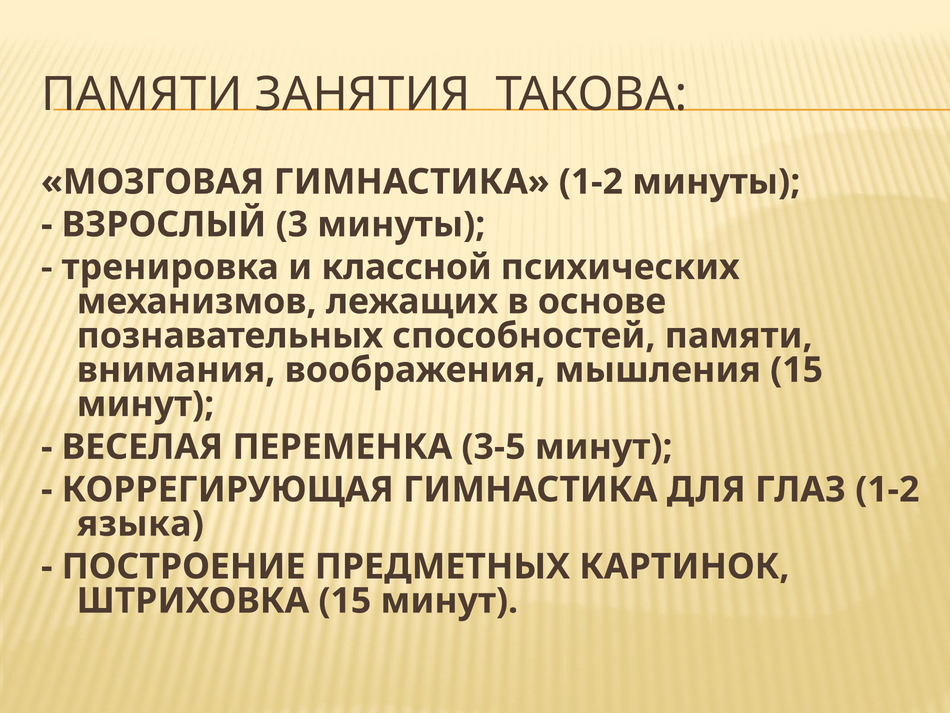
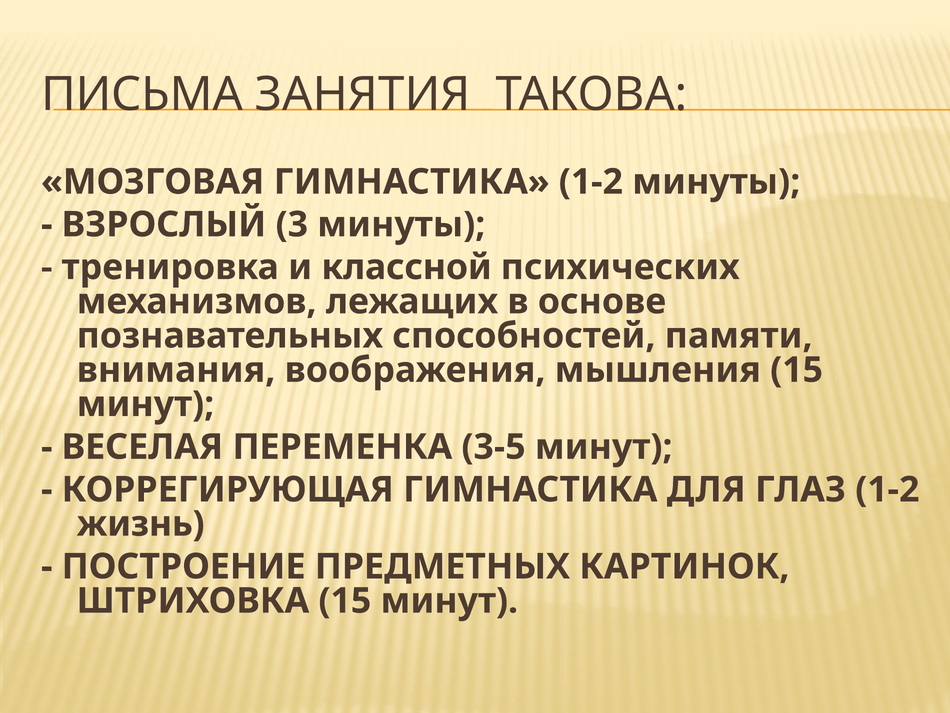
ПАМЯТИ at (142, 94): ПАМЯТИ -> ПИСЬМА
языка: языка -> жизнь
